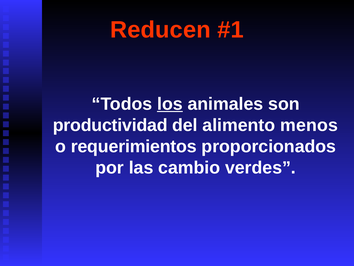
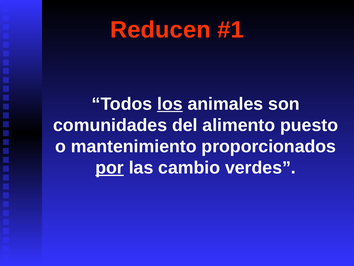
productividad: productividad -> comunidades
menos: menos -> puesto
requerimientos: requerimientos -> mantenimiento
por underline: none -> present
